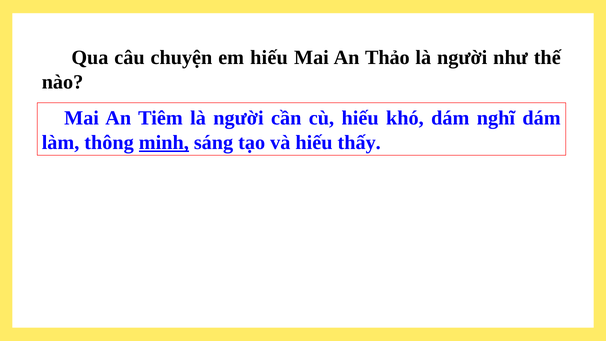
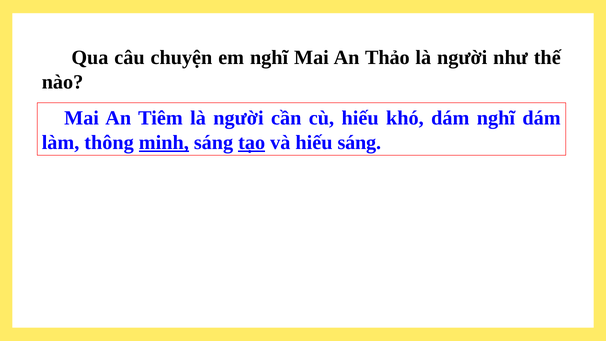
em hiếu: hiếu -> nghĩ
tạo underline: none -> present
hiếu thấy: thấy -> sáng
